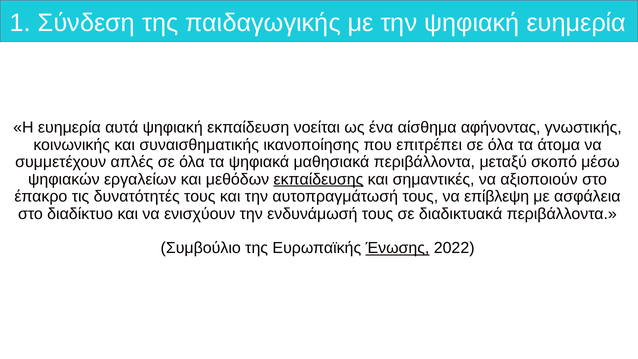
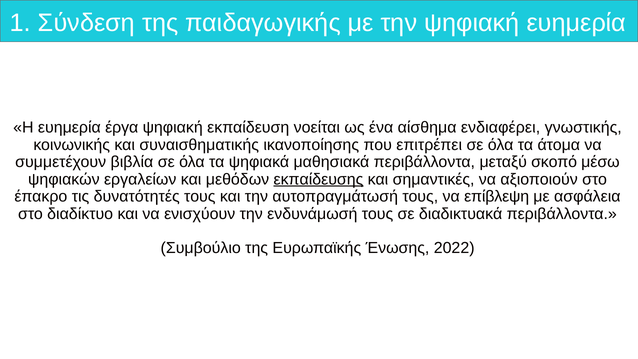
αυτά: αυτά -> έργα
αφήνοντας: αφήνοντας -> ενδιαφέρει
απλές: απλές -> βιβλία
Ένωσης underline: present -> none
